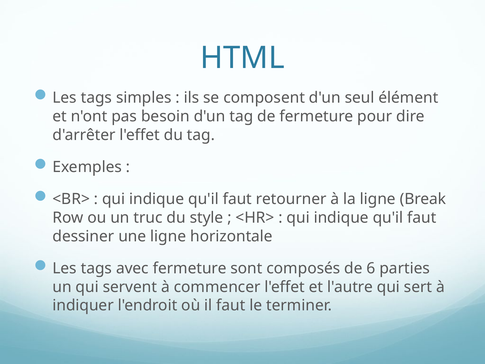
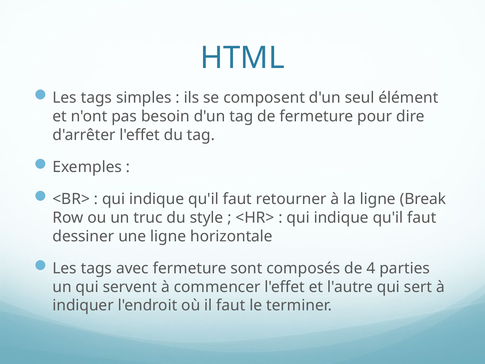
6: 6 -> 4
